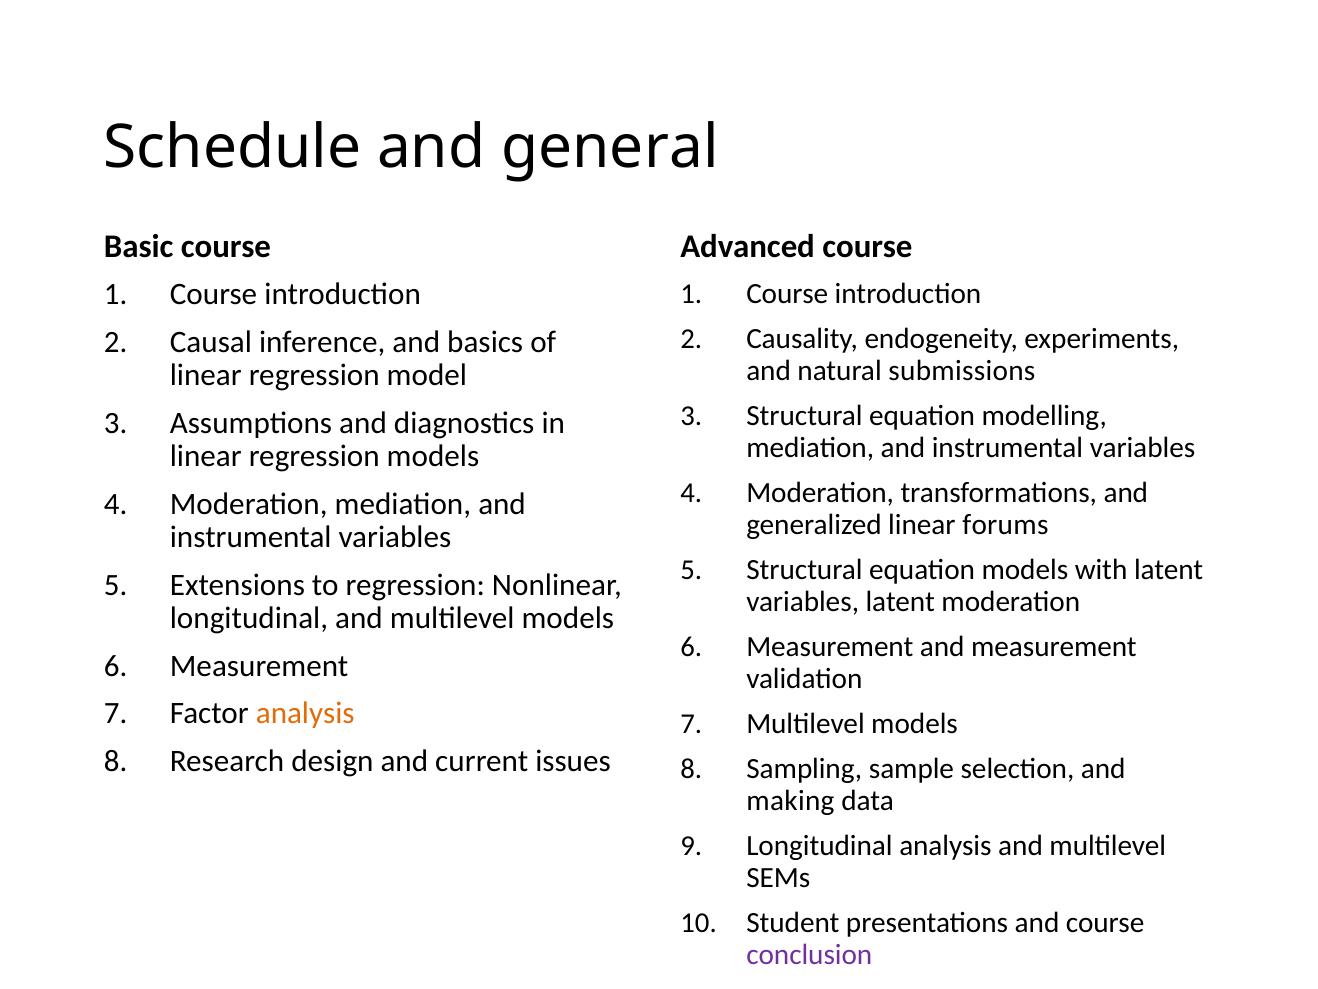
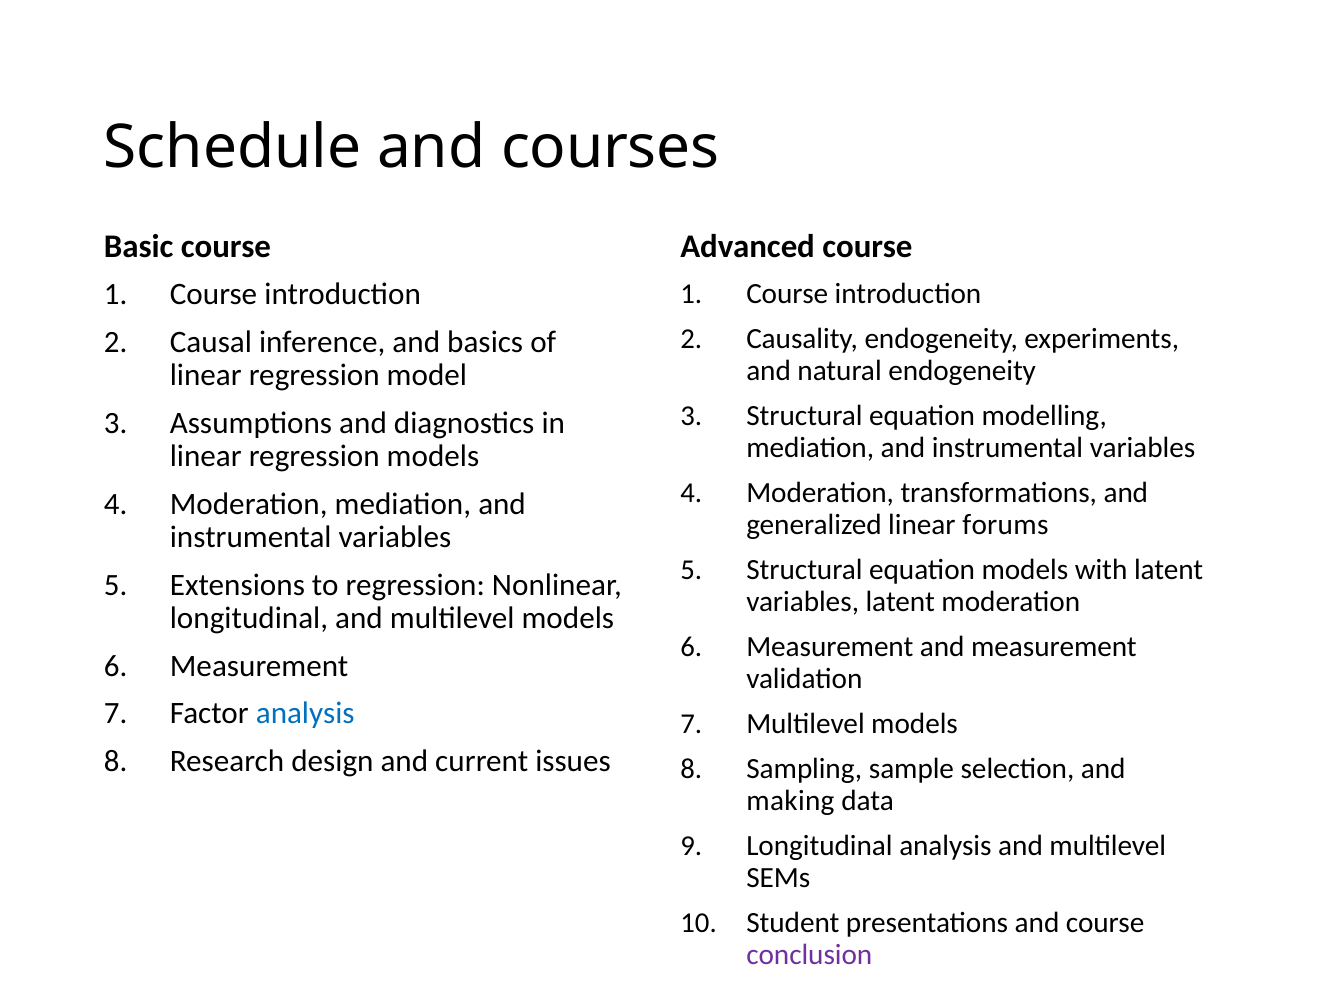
general: general -> courses
natural submissions: submissions -> endogeneity
analysis at (305, 713) colour: orange -> blue
